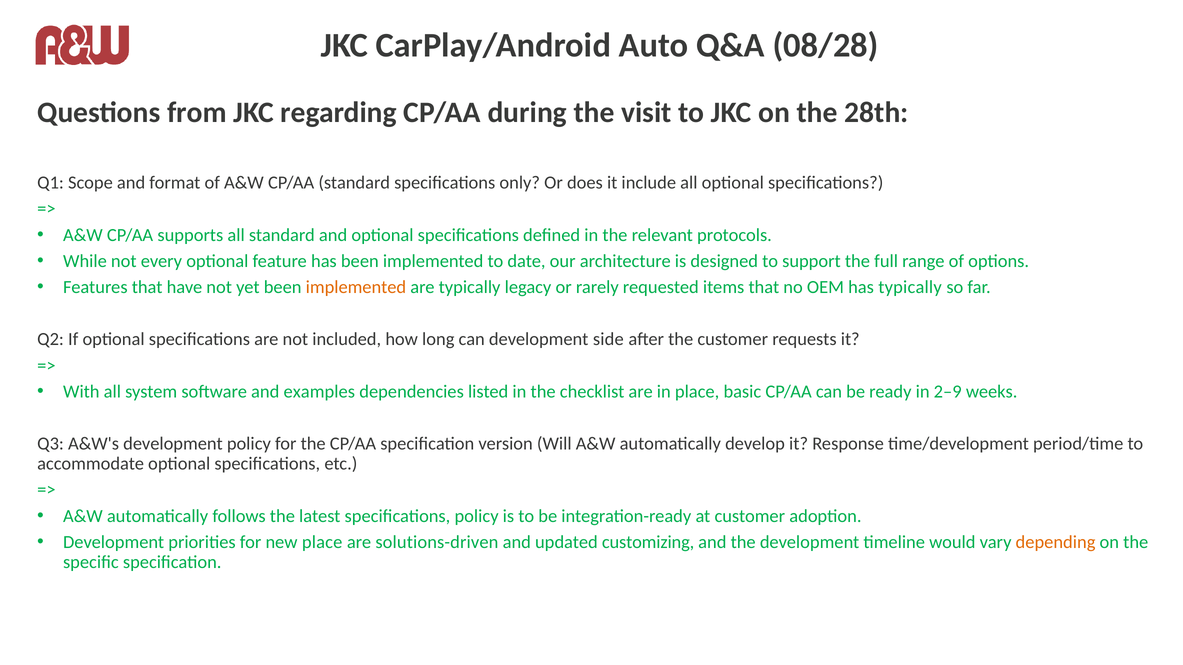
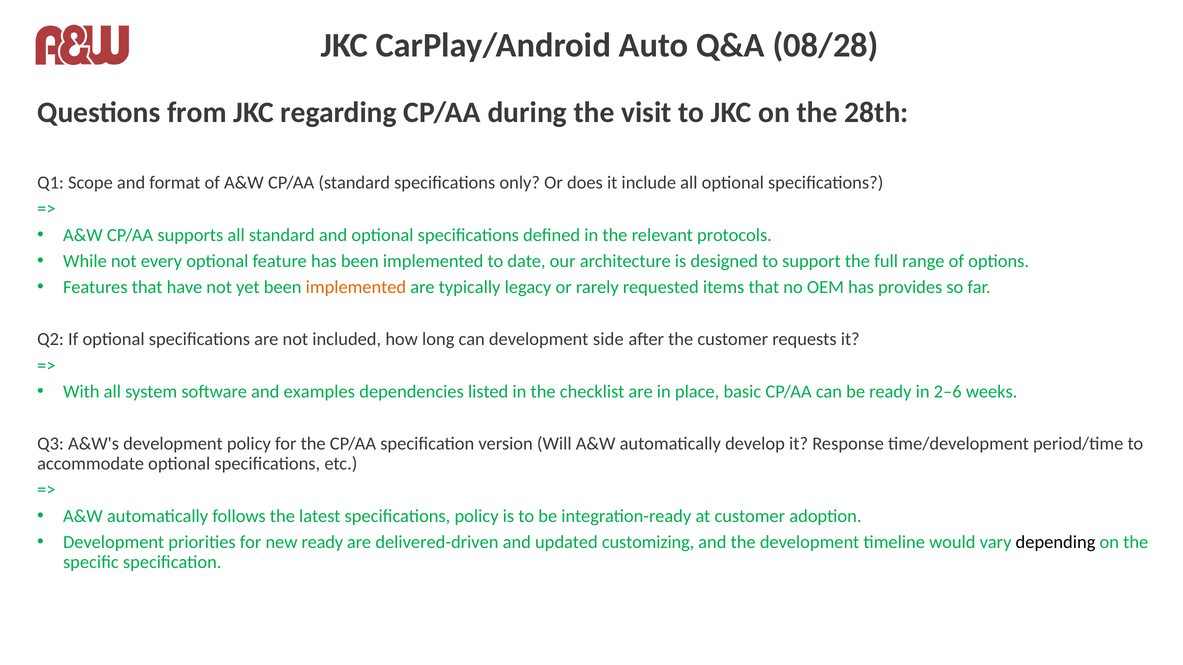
has typically: typically -> provides
2–9: 2–9 -> 2–6
new place: place -> ready
solutions-driven: solutions-driven -> delivered-driven
depending colour: orange -> black
